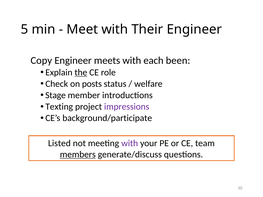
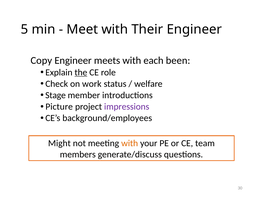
posts: posts -> work
Texting: Texting -> Picture
background/participate: background/participate -> background/employees
Listed: Listed -> Might
with at (130, 143) colour: purple -> orange
members underline: present -> none
